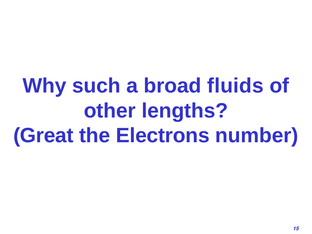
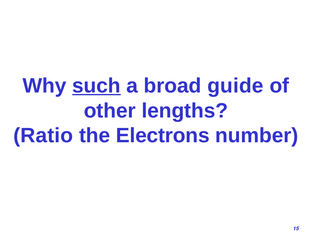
such underline: none -> present
fluids: fluids -> guide
Great: Great -> Ratio
